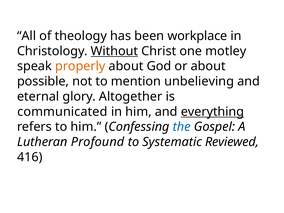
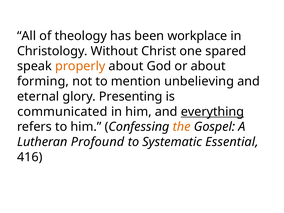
Without underline: present -> none
motley: motley -> spared
possible: possible -> forming
Altogether: Altogether -> Presenting
the colour: blue -> orange
Reviewed: Reviewed -> Essential
